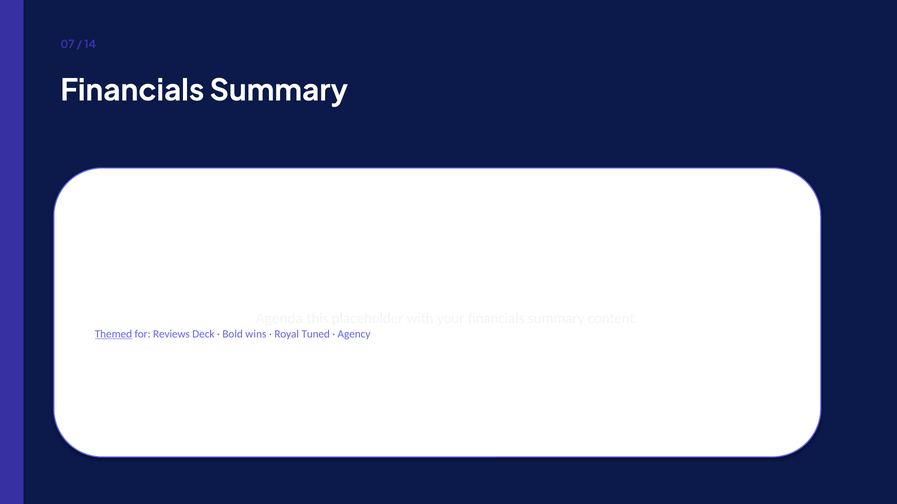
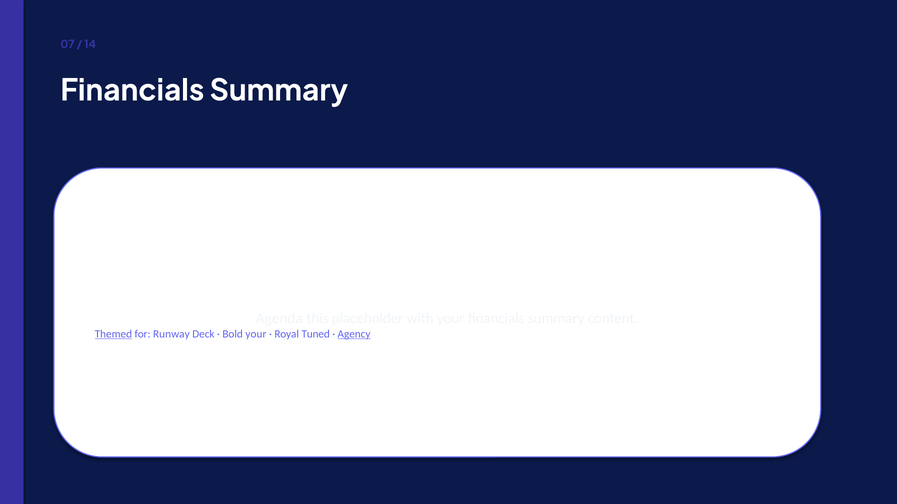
Reviews: Reviews -> Runway
Bold wins: wins -> your
Agency underline: none -> present
